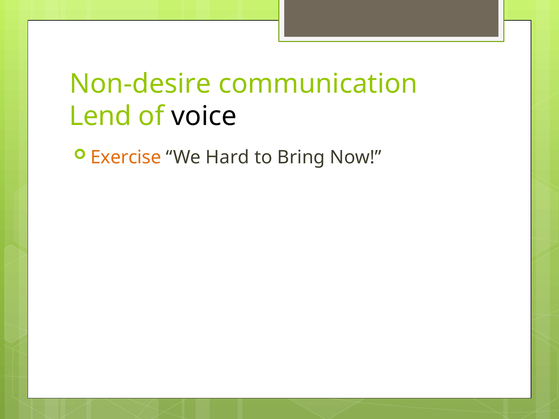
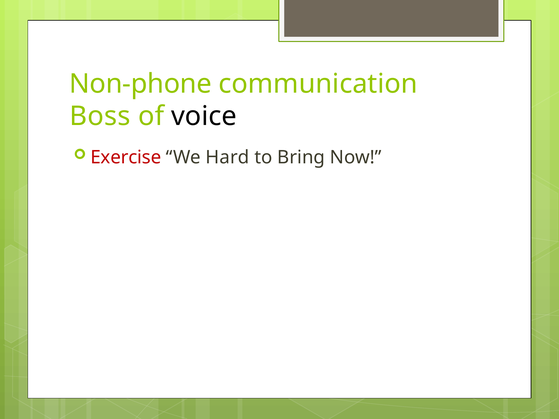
Non-desire: Non-desire -> Non-phone
Lend: Lend -> Boss
Exercise colour: orange -> red
